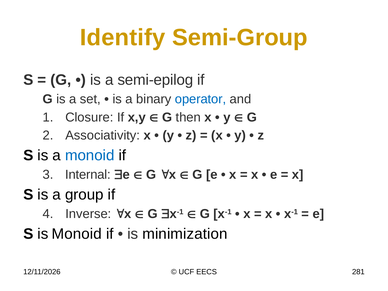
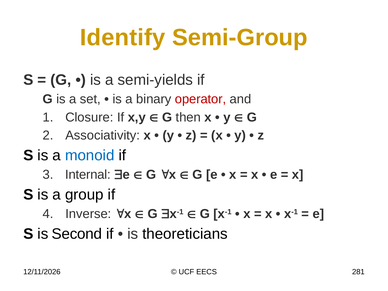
semi-epilog: semi-epilog -> semi-yields
operator colour: blue -> red
is Monoid: Monoid -> Second
minimization: minimization -> theoreticians
